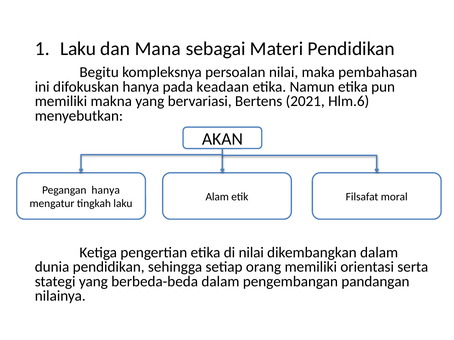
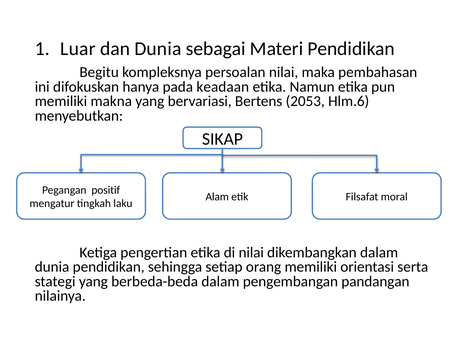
Laku at (78, 49): Laku -> Luar
dan Mana: Mana -> Dunia
2021: 2021 -> 2053
AKAN: AKAN -> SIKAP
Pegangan hanya: hanya -> positif
